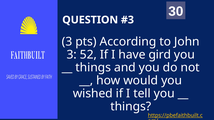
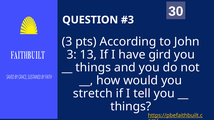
3 52: 52 -> 13
wished: wished -> stretch
